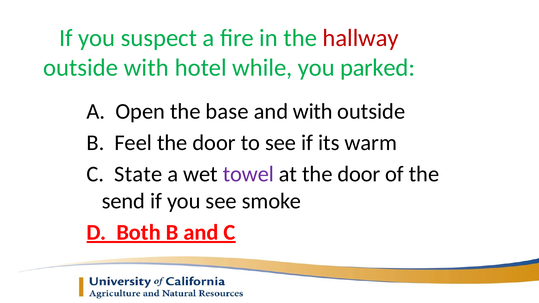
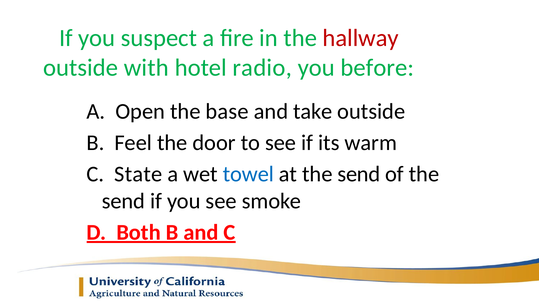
while: while -> radio
parked: parked -> before
and with: with -> take
towel colour: purple -> blue
at the door: door -> send
